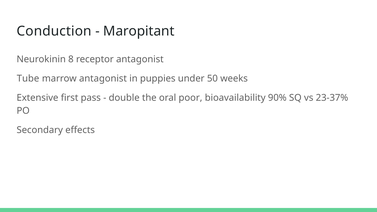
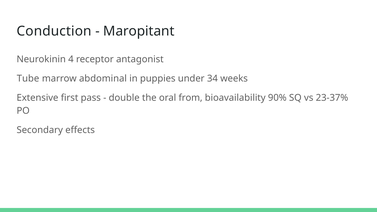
8: 8 -> 4
marrow antagonist: antagonist -> abdominal
50: 50 -> 34
poor: poor -> from
